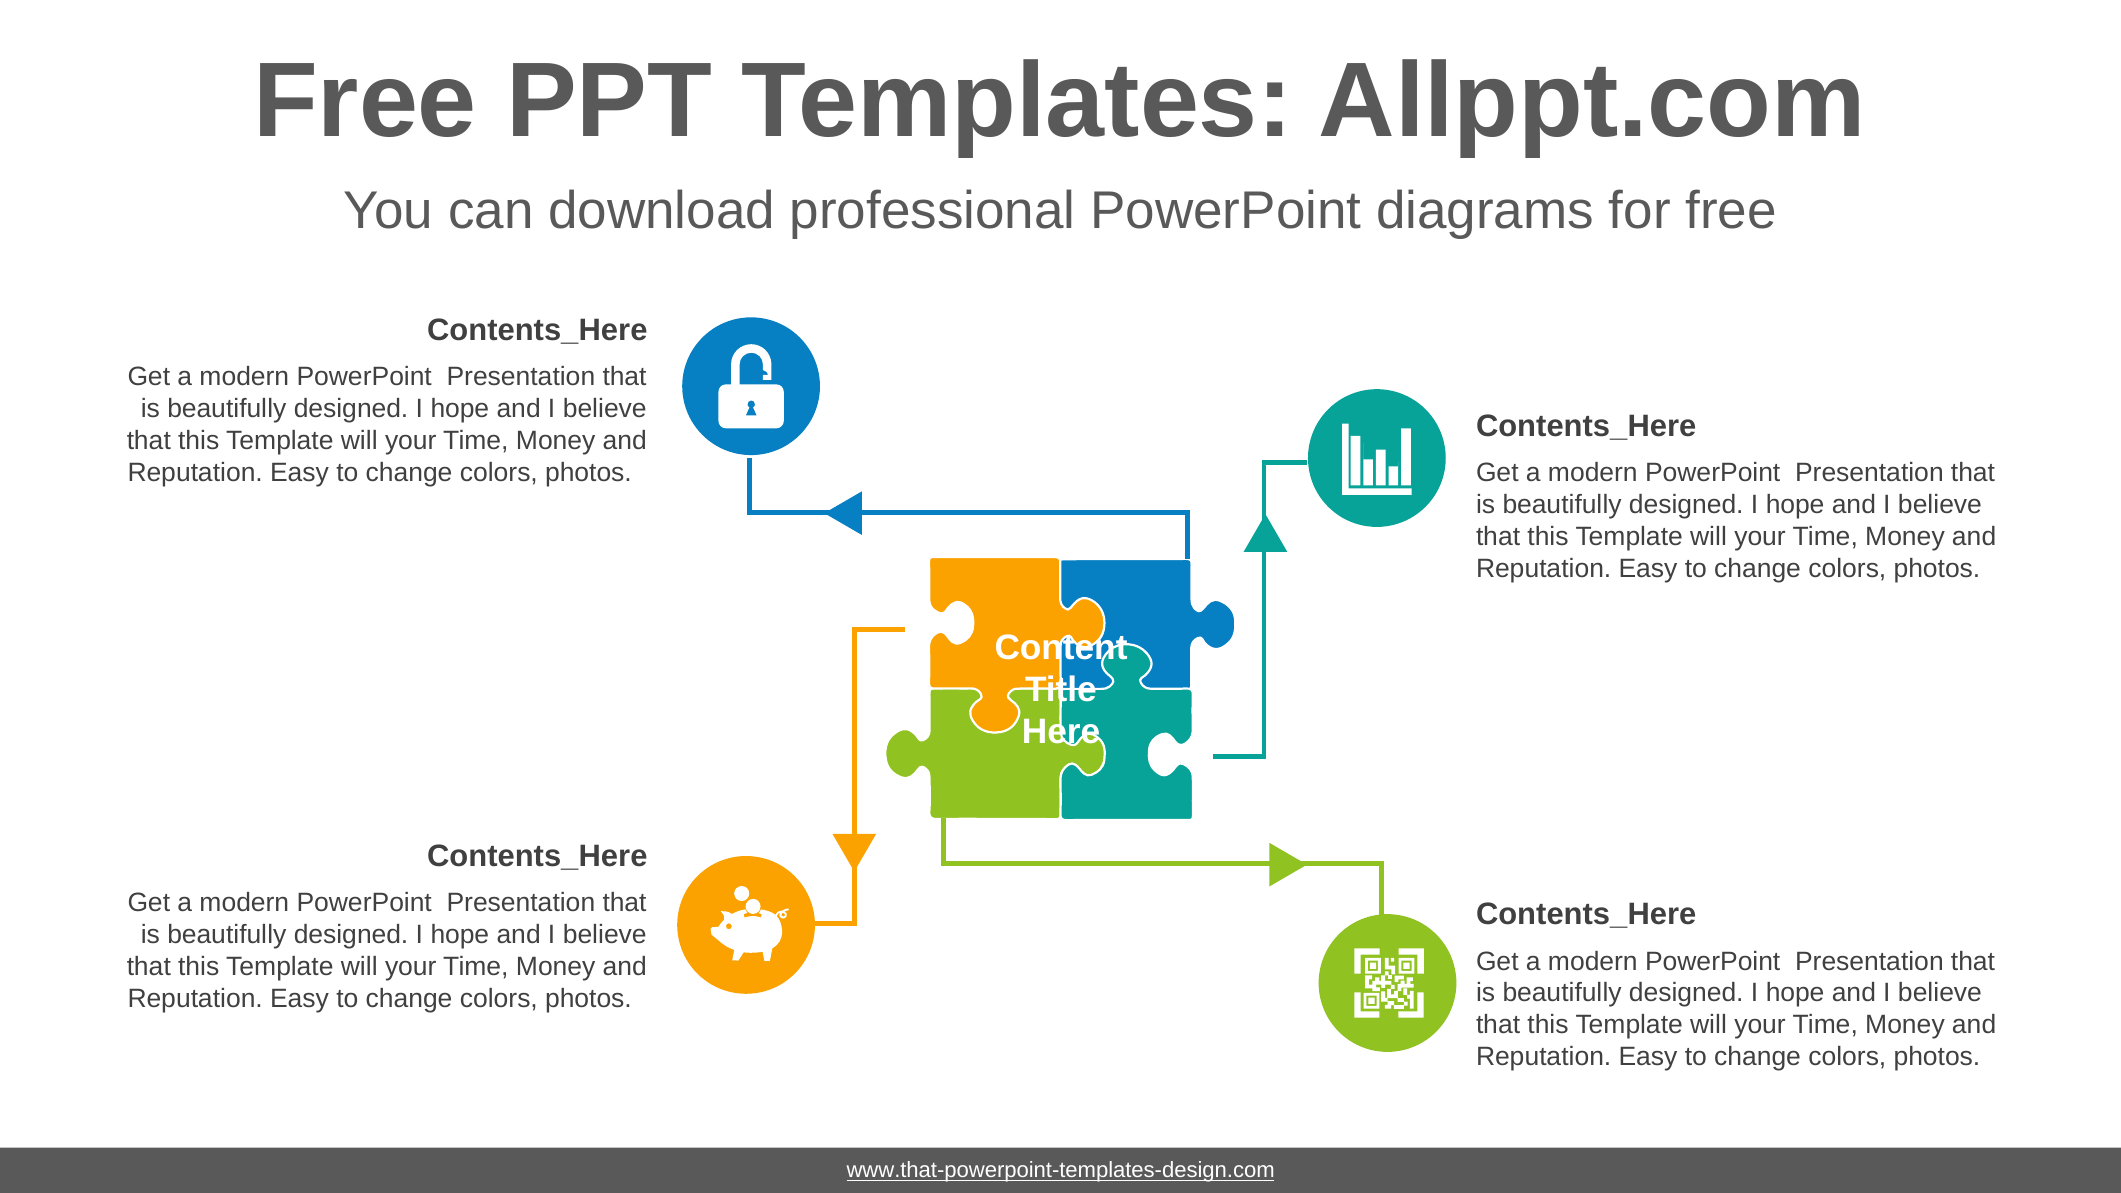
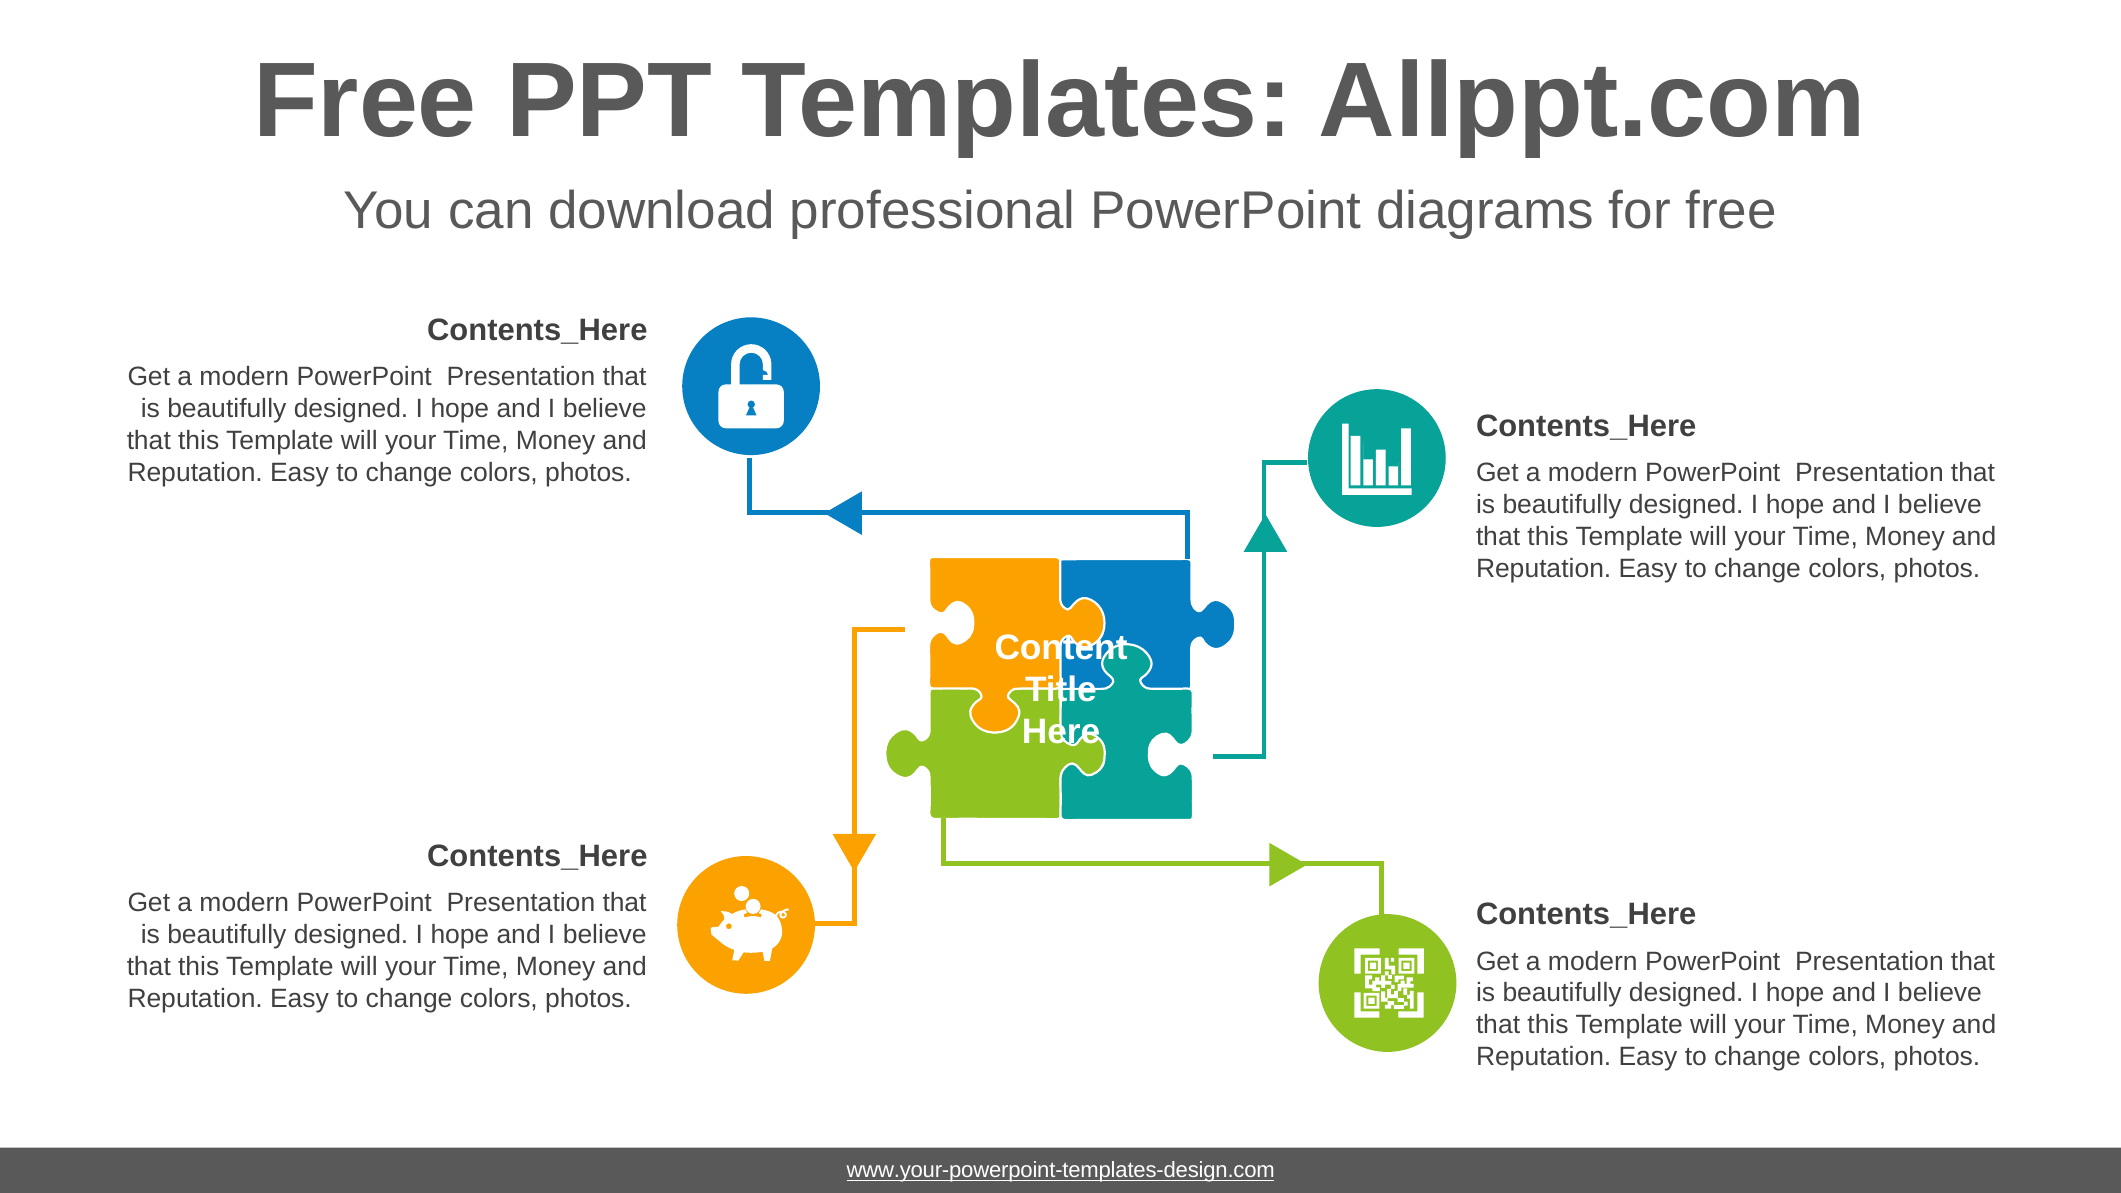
www.that-powerpoint-templates-design.com: www.that-powerpoint-templates-design.com -> www.your-powerpoint-templates-design.com
